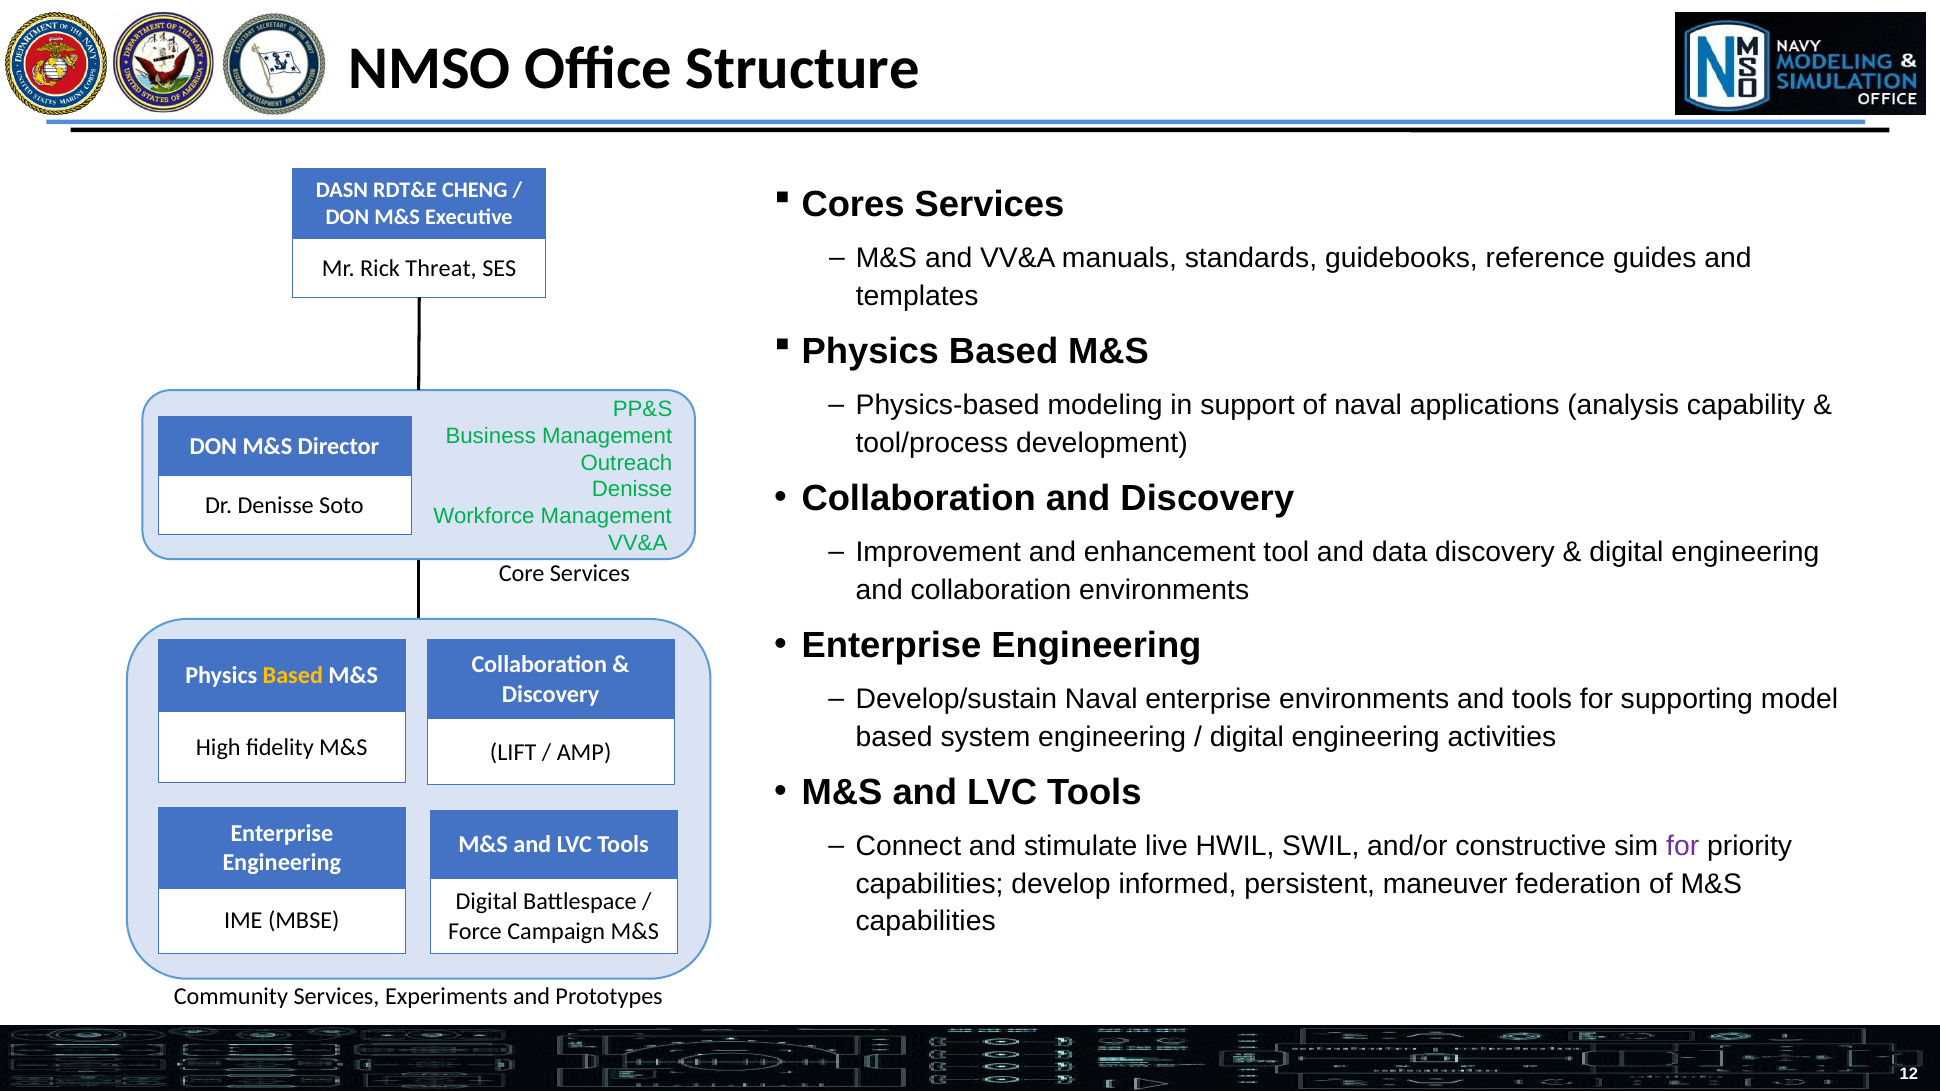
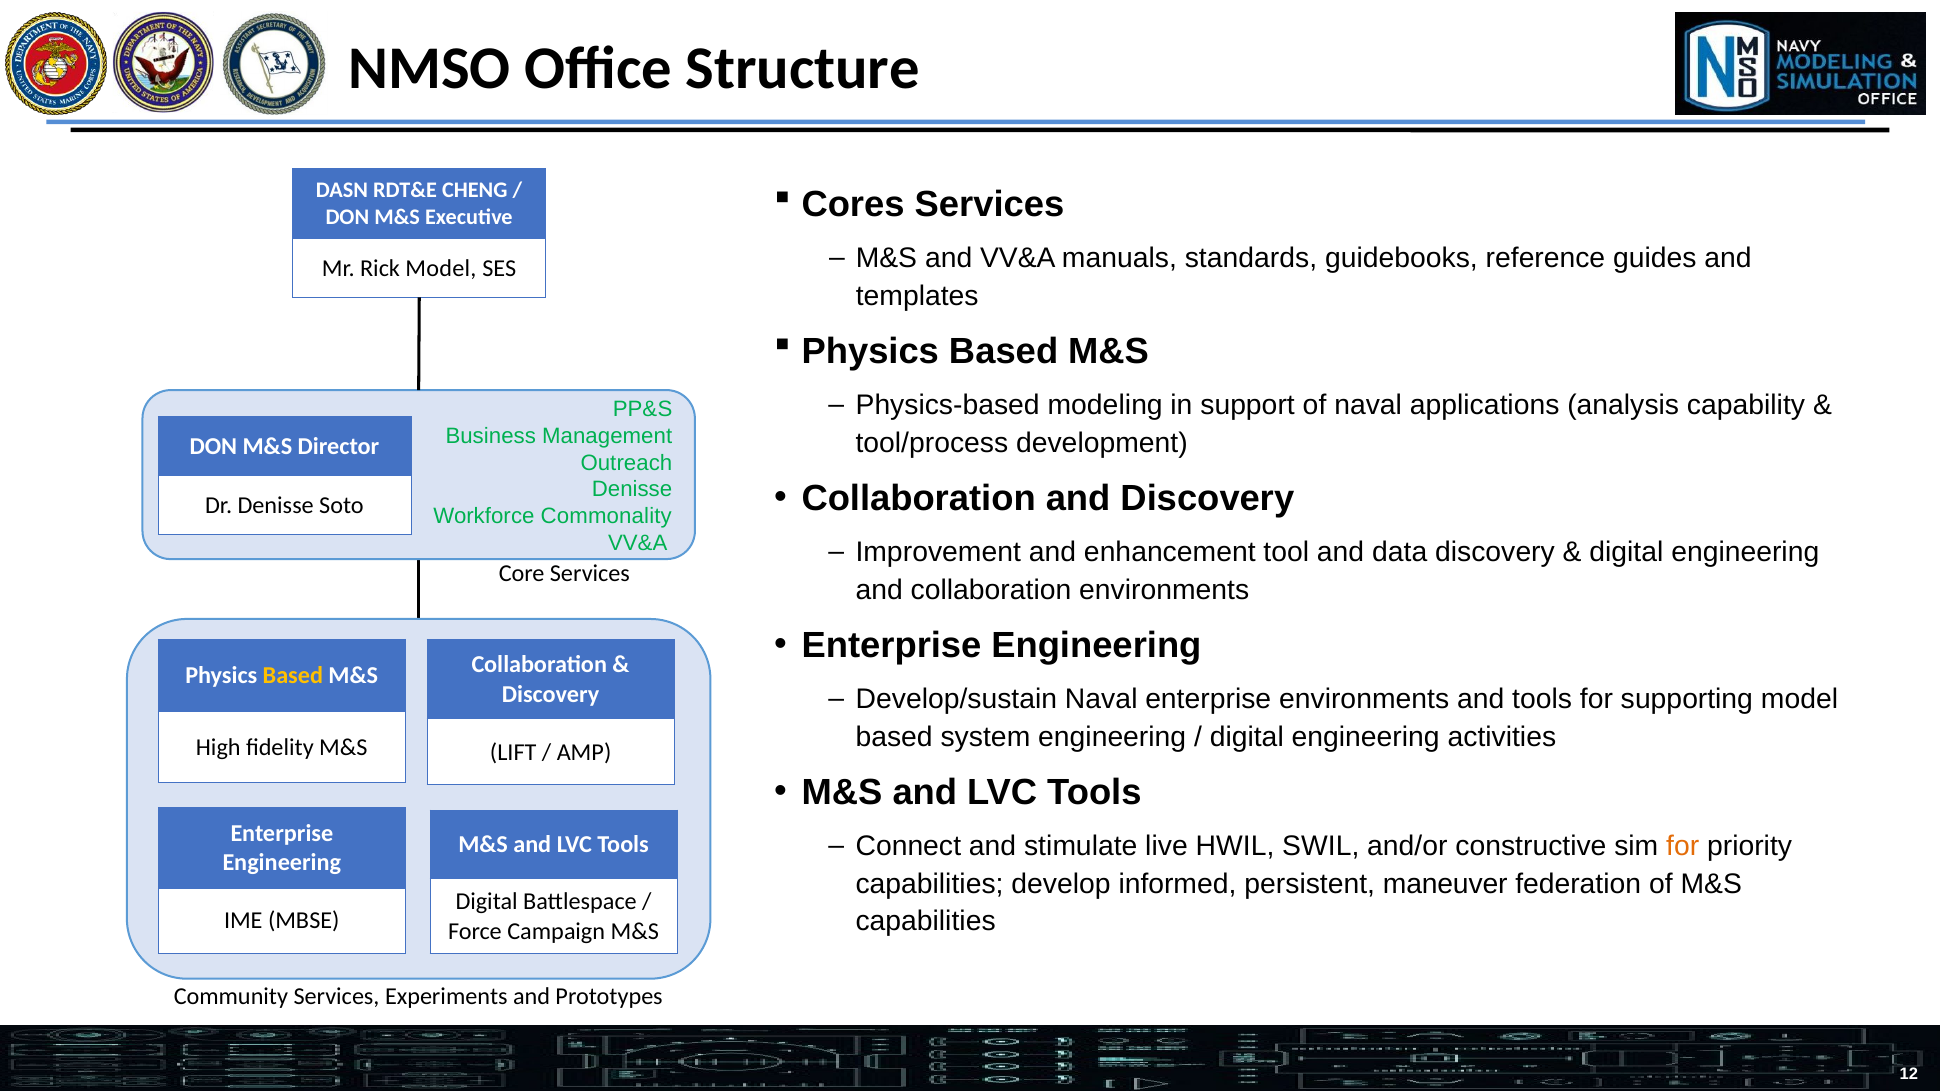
Rick Threat: Threat -> Model
Workforce Management: Management -> Commonality
for at (1683, 847) colour: purple -> orange
